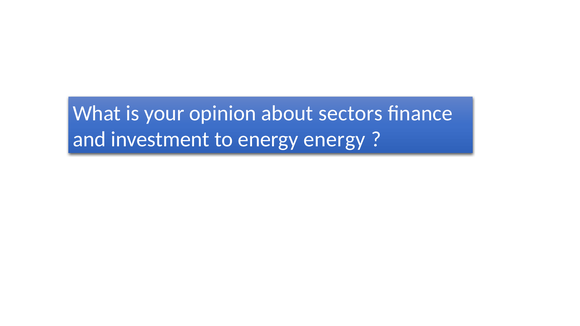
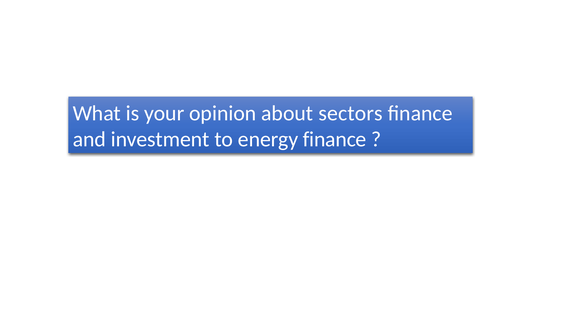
energy energy: energy -> finance
